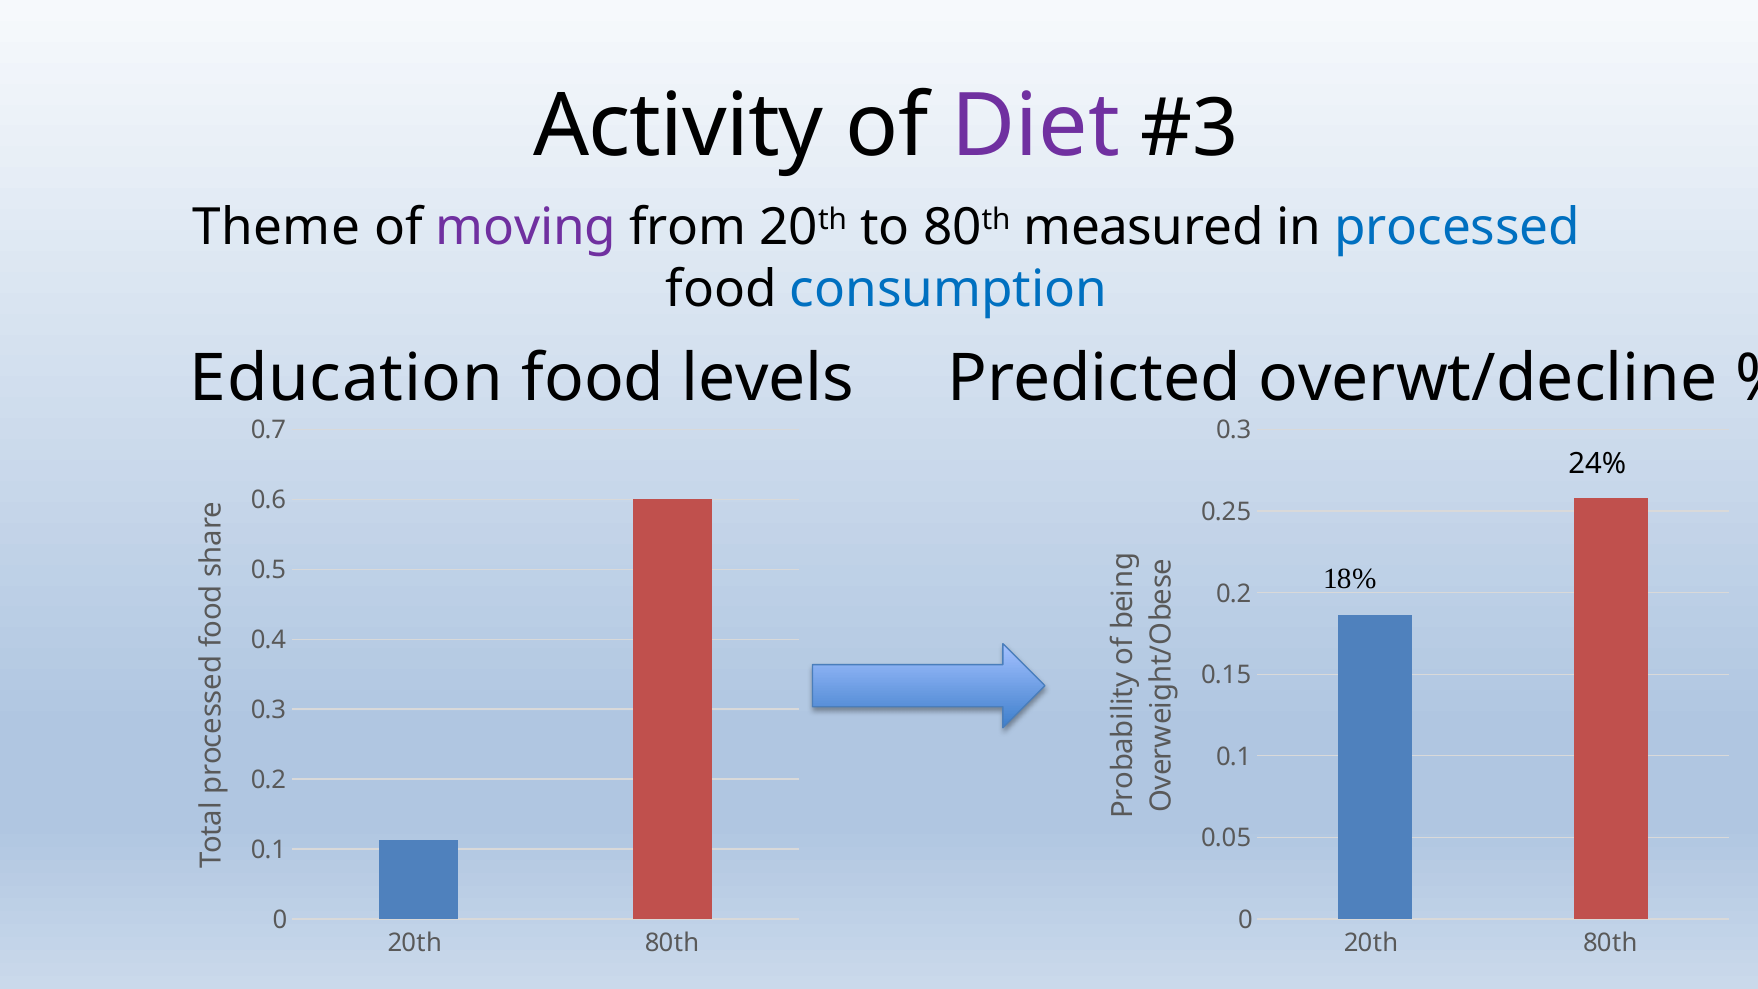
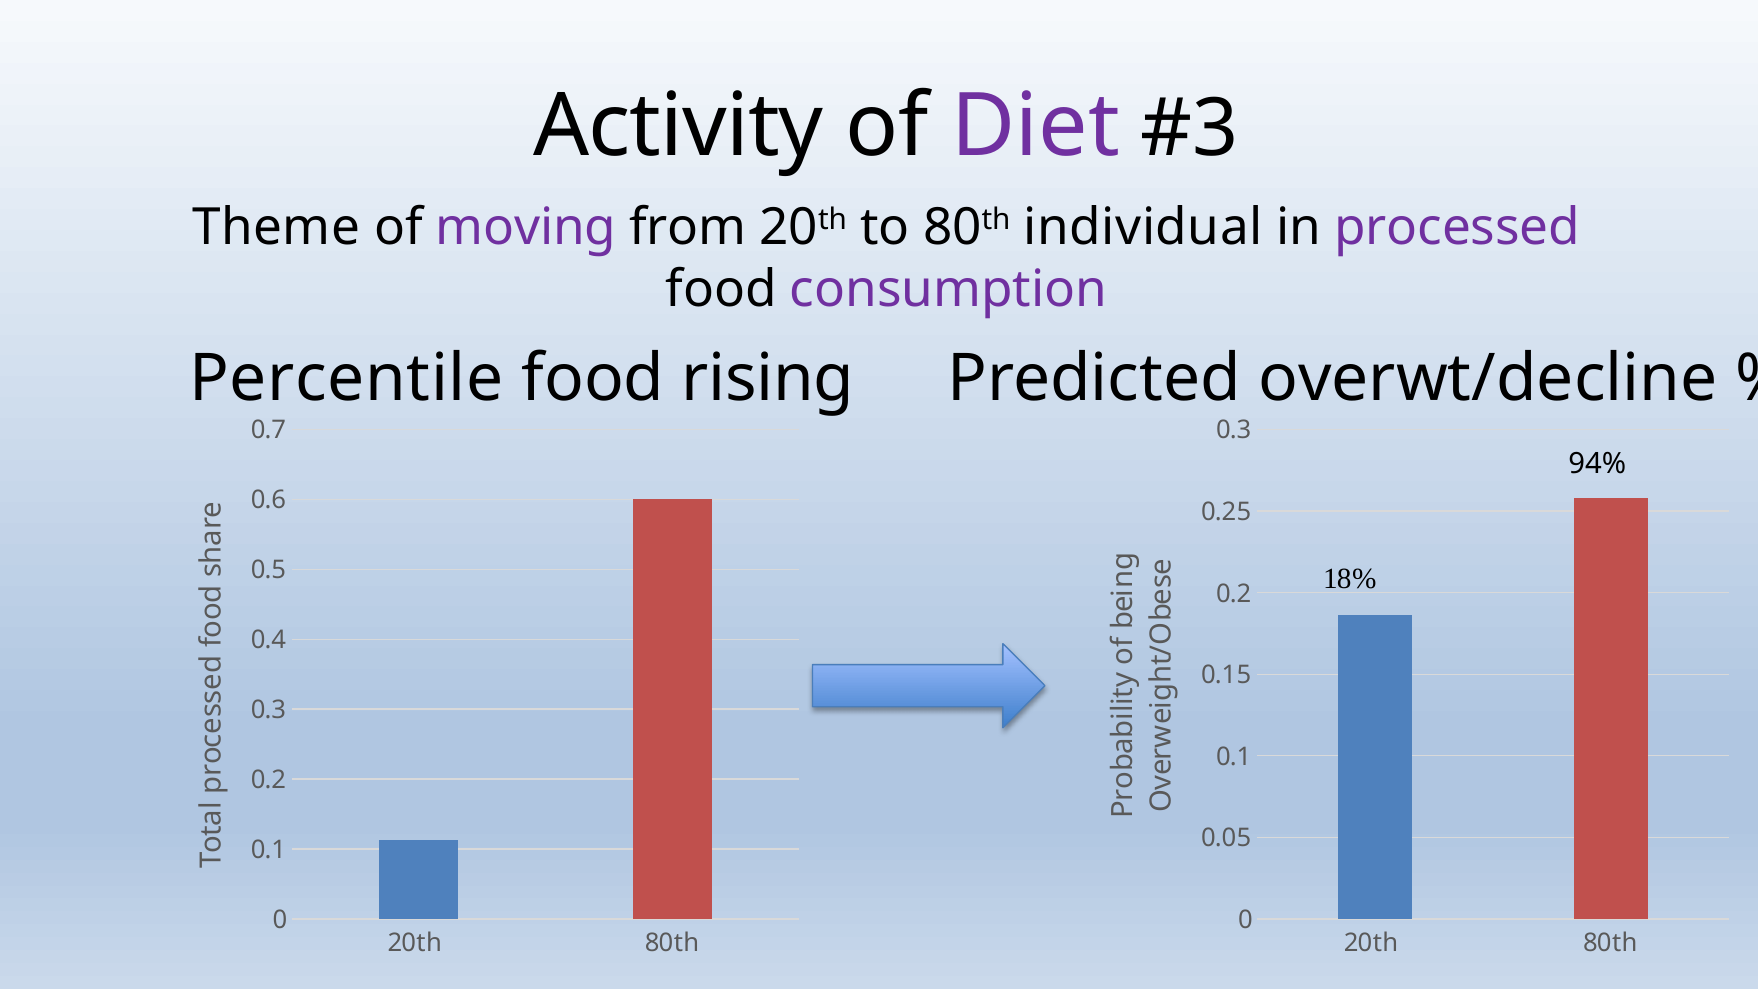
measured: measured -> individual
processed colour: blue -> purple
consumption colour: blue -> purple
Education: Education -> Percentile
levels: levels -> rising
24%: 24% -> 94%
